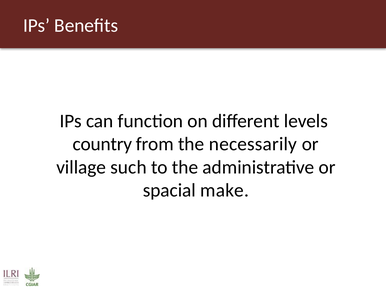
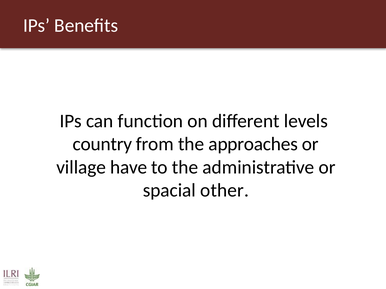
necessarily: necessarily -> approaches
such: such -> have
make: make -> other
